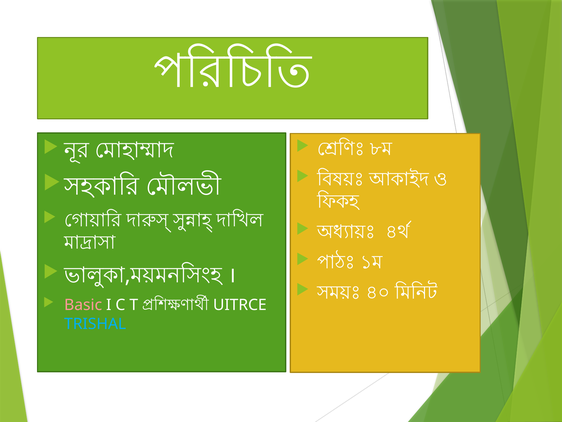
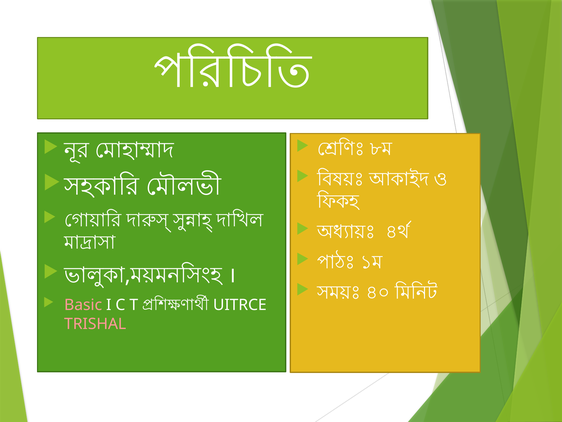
TRISHAL colour: light blue -> pink
